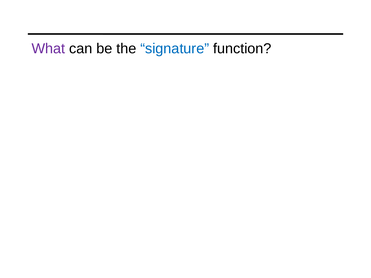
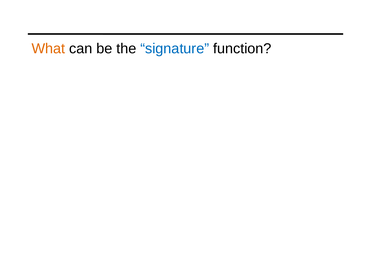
What colour: purple -> orange
